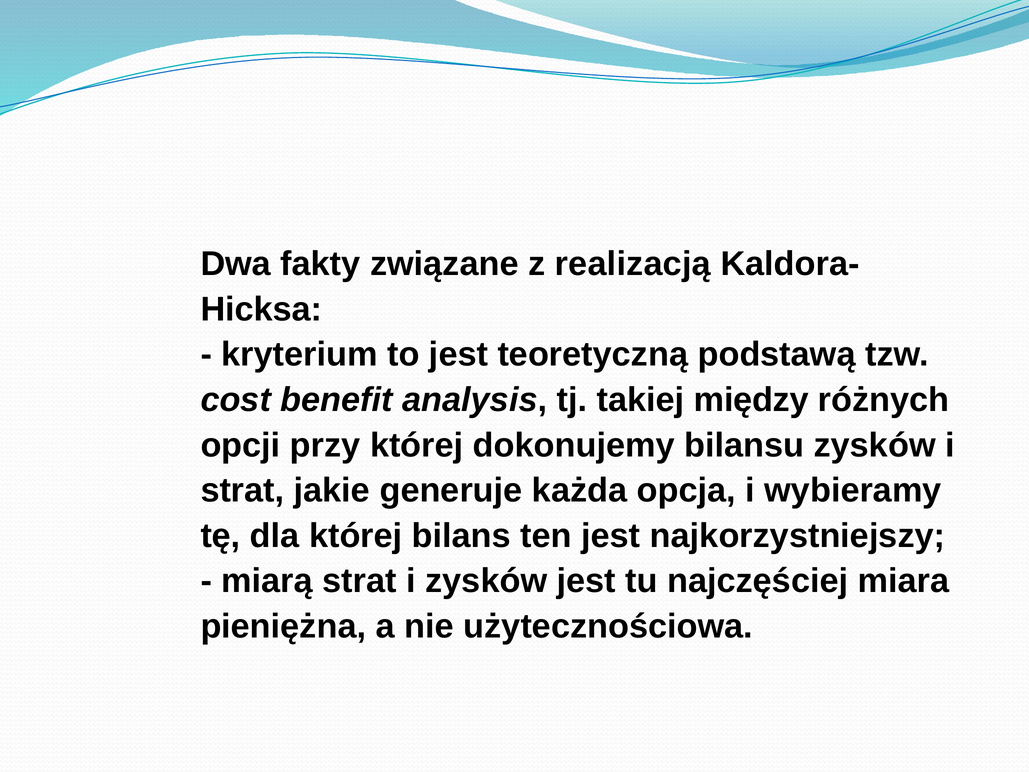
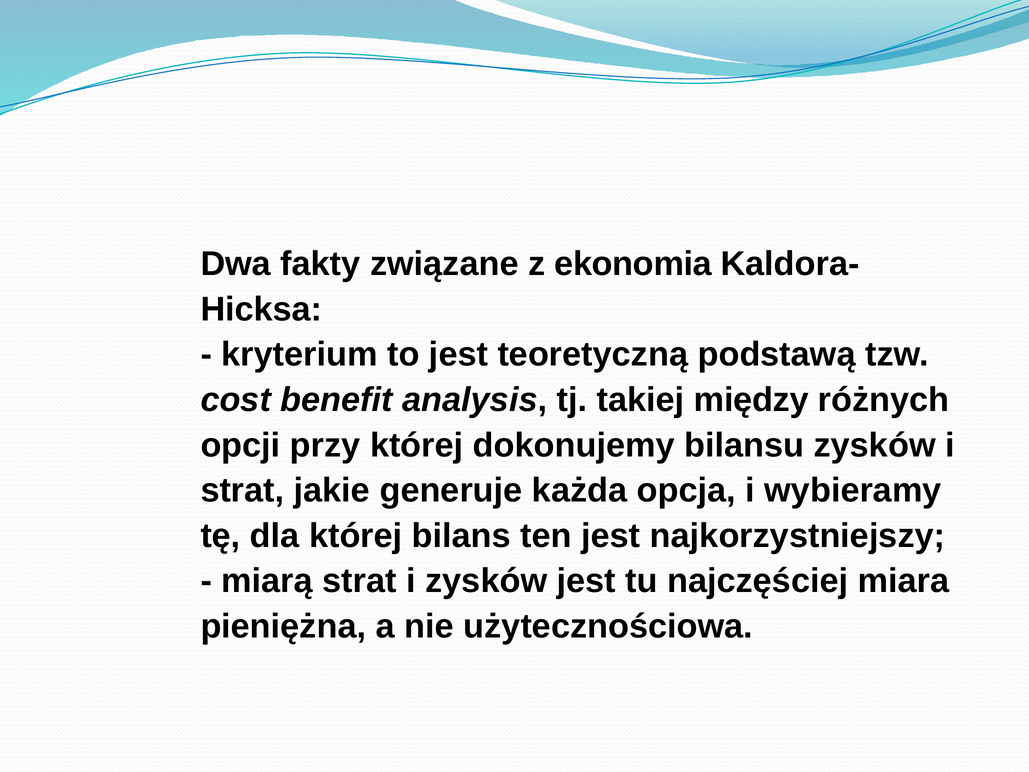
realizacją: realizacją -> ekonomia
